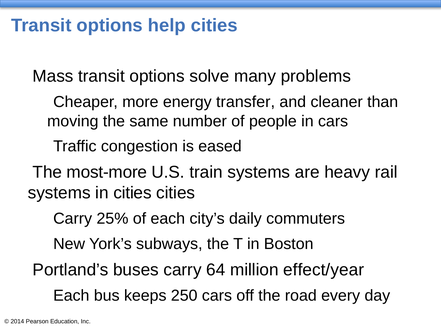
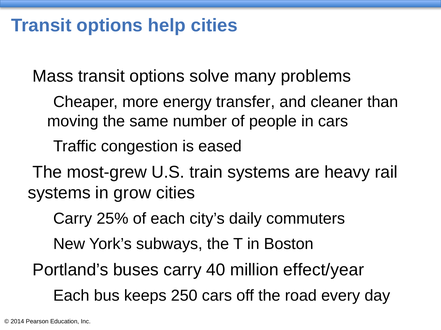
most-more: most-more -> most-grew
in cities: cities -> grow
64: 64 -> 40
